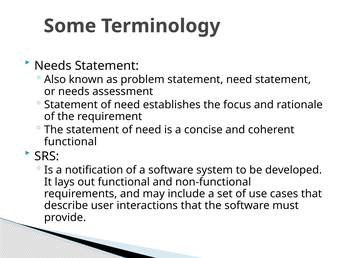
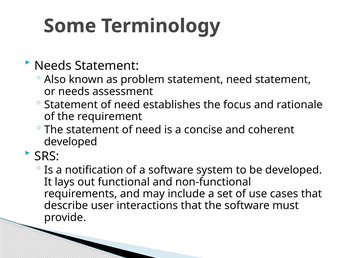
functional at (71, 142): functional -> developed
